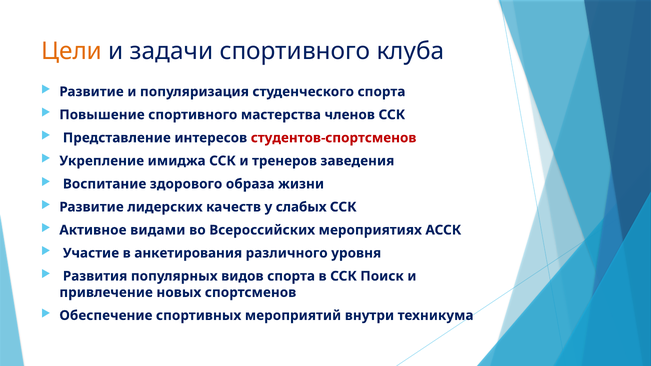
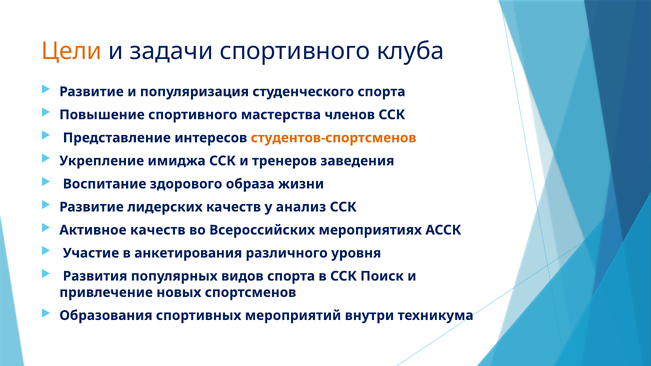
студентов-спортсменов colour: red -> orange
слабых: слабых -> анализ
Активное видами: видами -> качеств
Обеспечение: Обеспечение -> Образования
